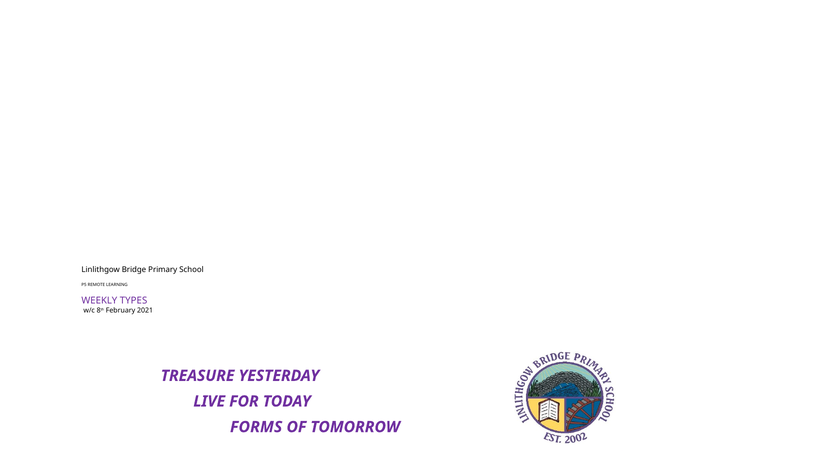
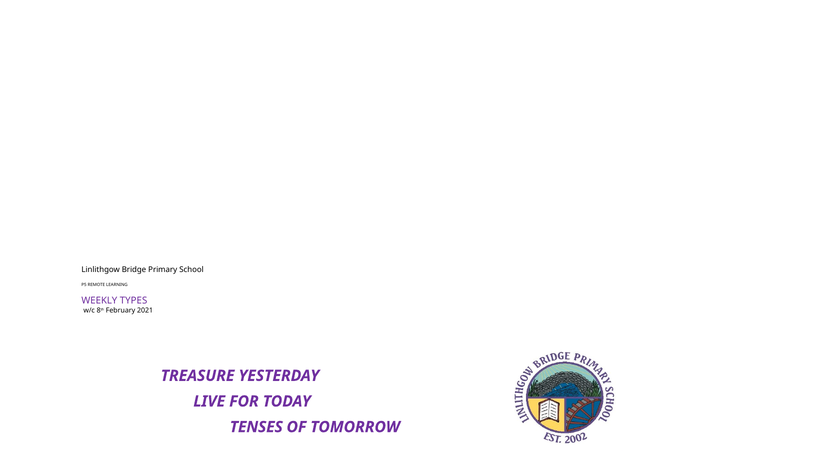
FORMS: FORMS -> TENSES
